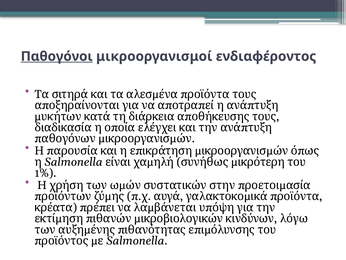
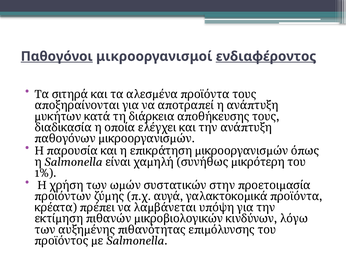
ενδιαφέροντος underline: none -> present
